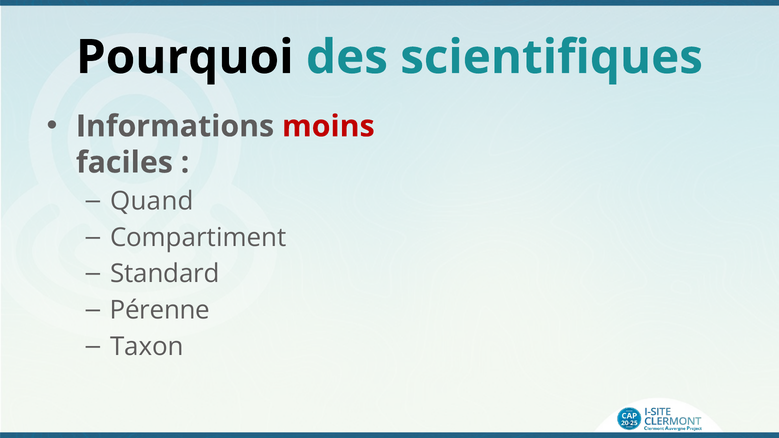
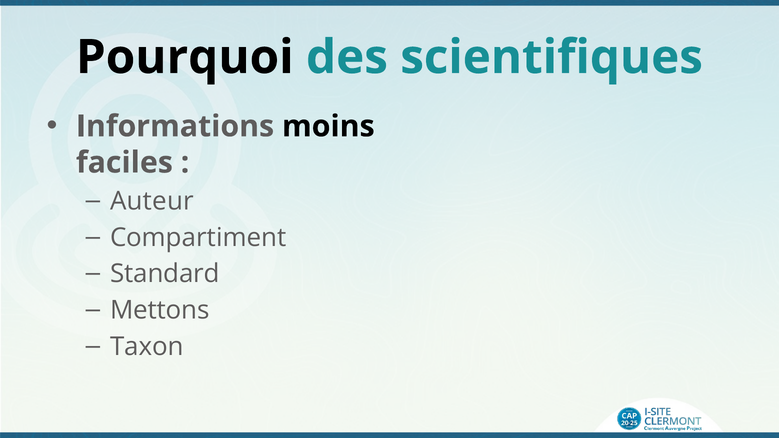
moins colour: red -> black
Quand: Quand -> Auteur
Pérenne: Pérenne -> Mettons
